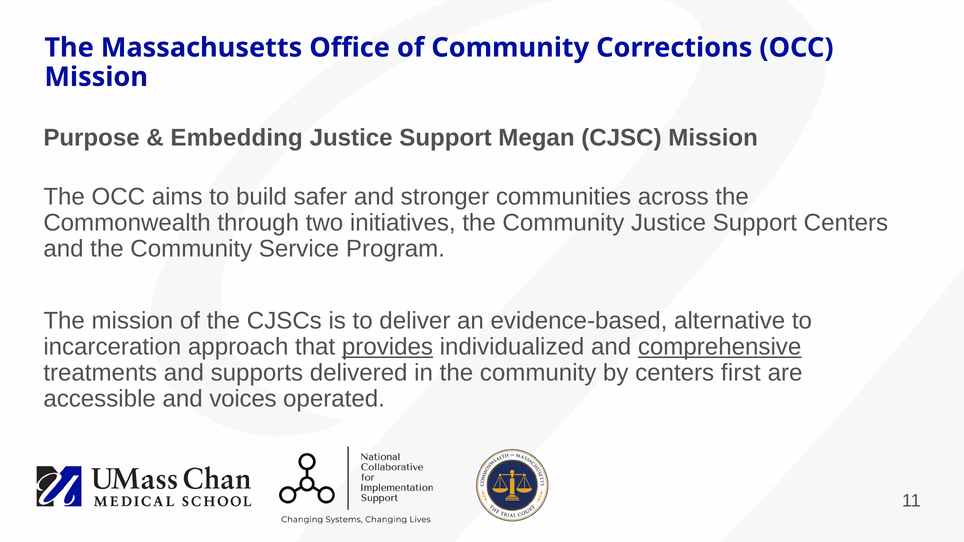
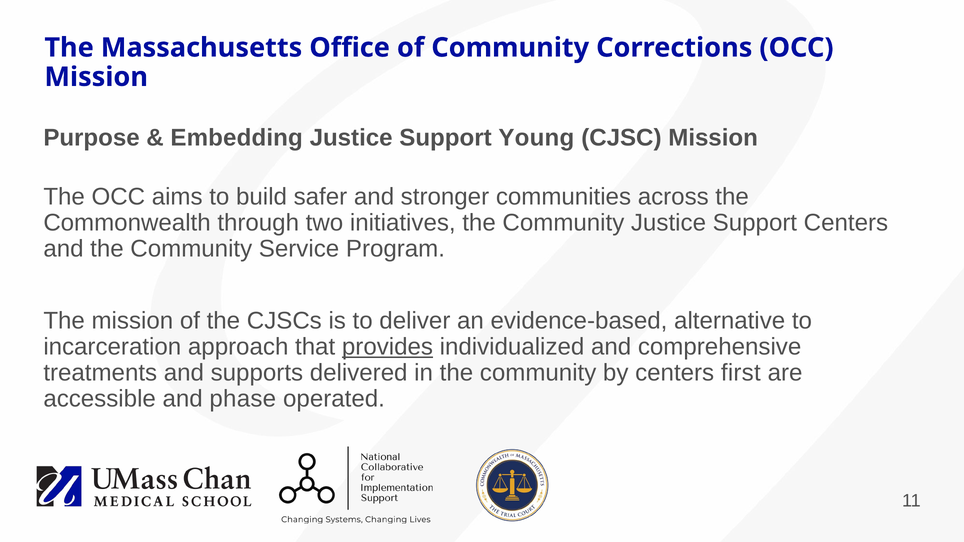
Megan: Megan -> Young
comprehensive underline: present -> none
voices: voices -> phase
